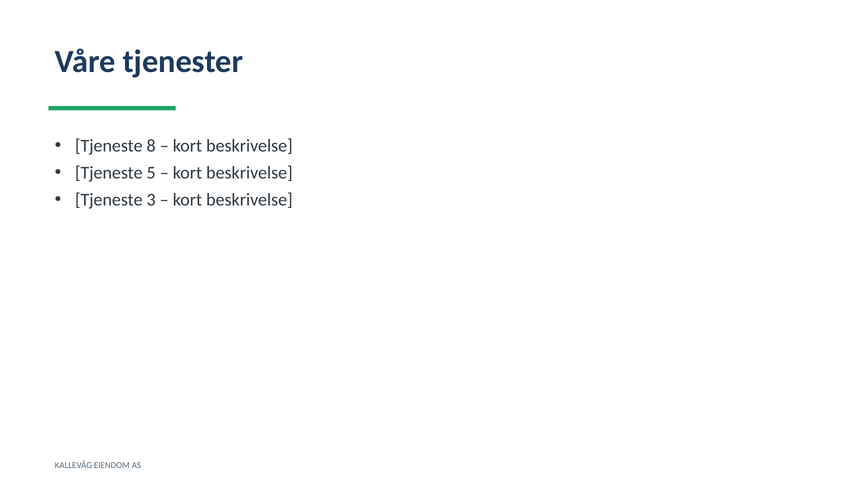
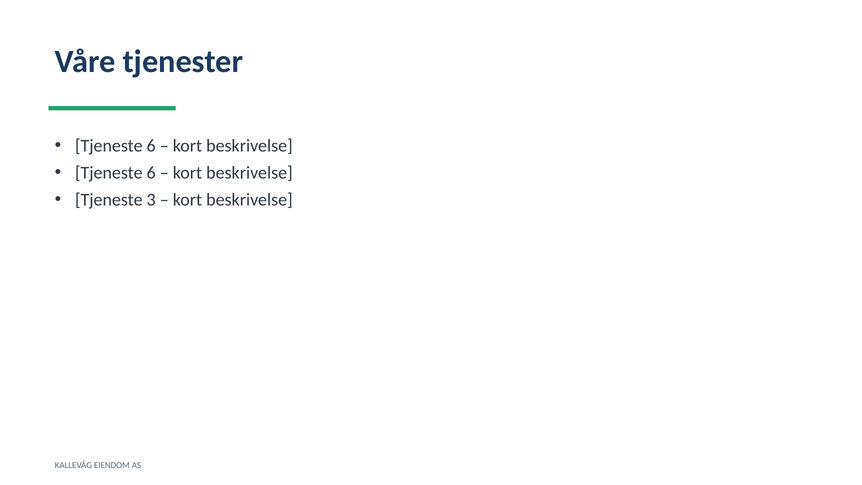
8 at (151, 146): 8 -> 6
5 at (151, 173): 5 -> 6
